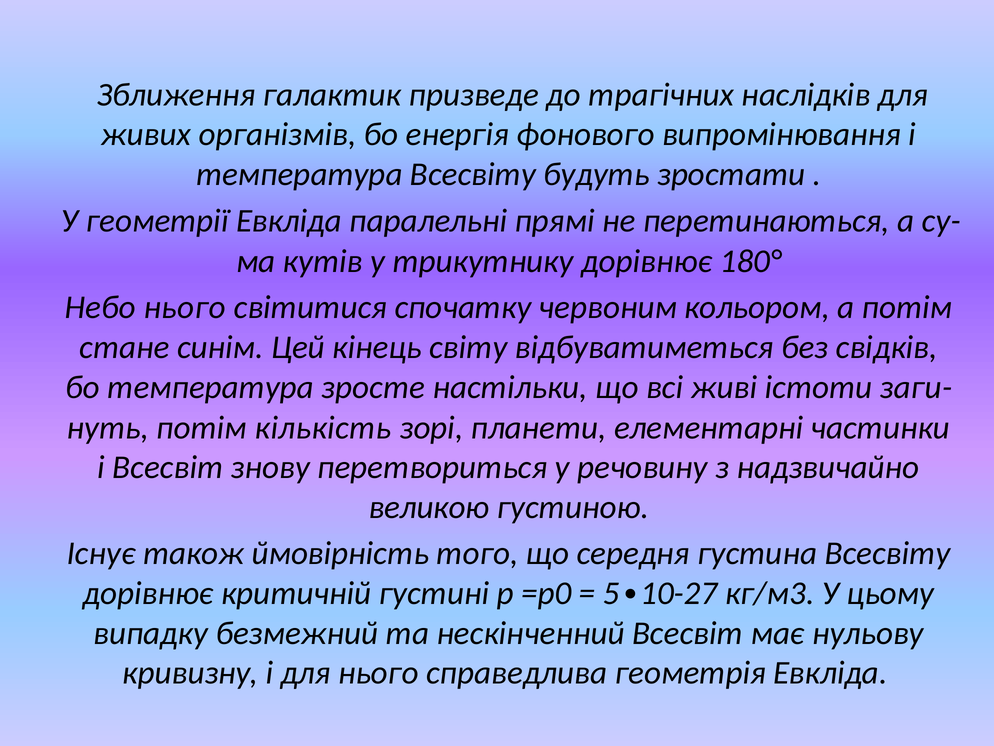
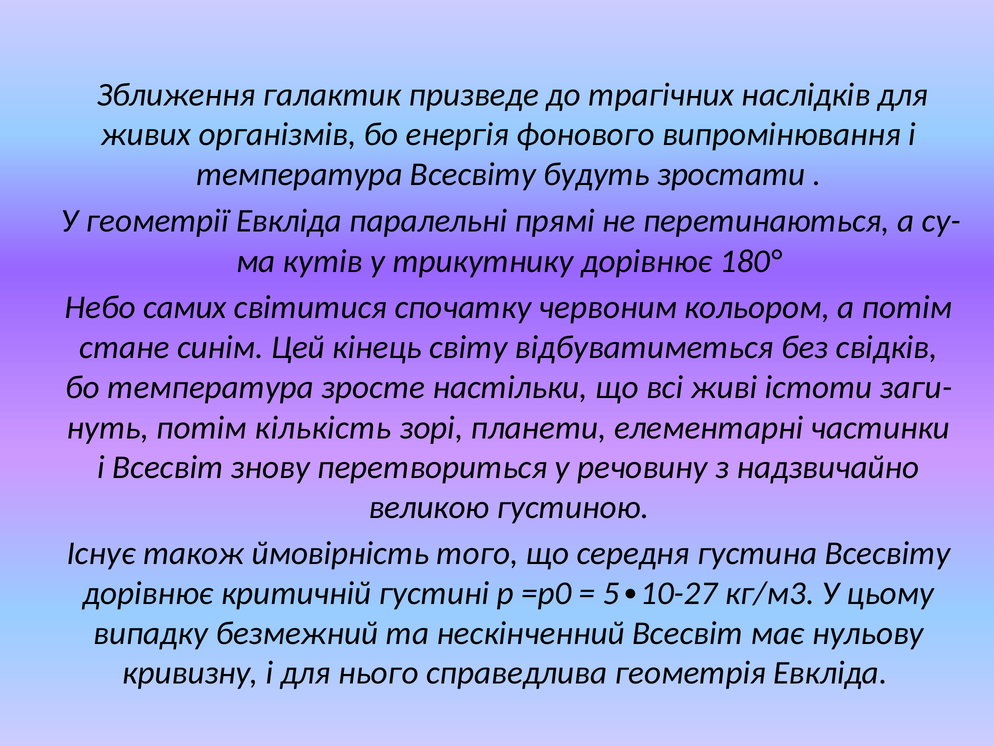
Небо нього: нього -> самих
